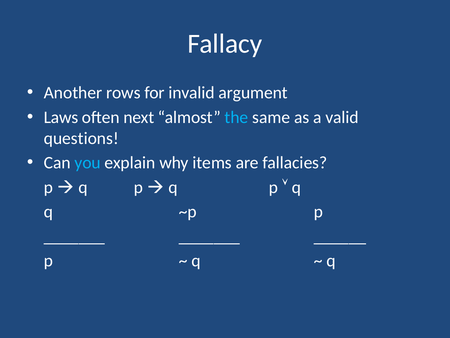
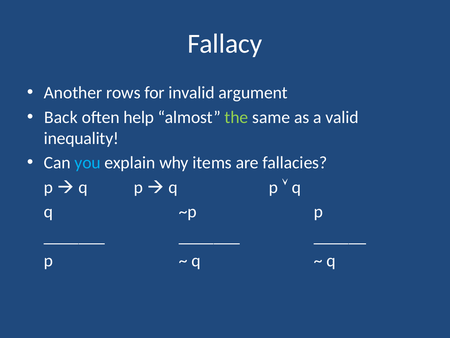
Laws: Laws -> Back
next: next -> help
the colour: light blue -> light green
questions: questions -> inequality
